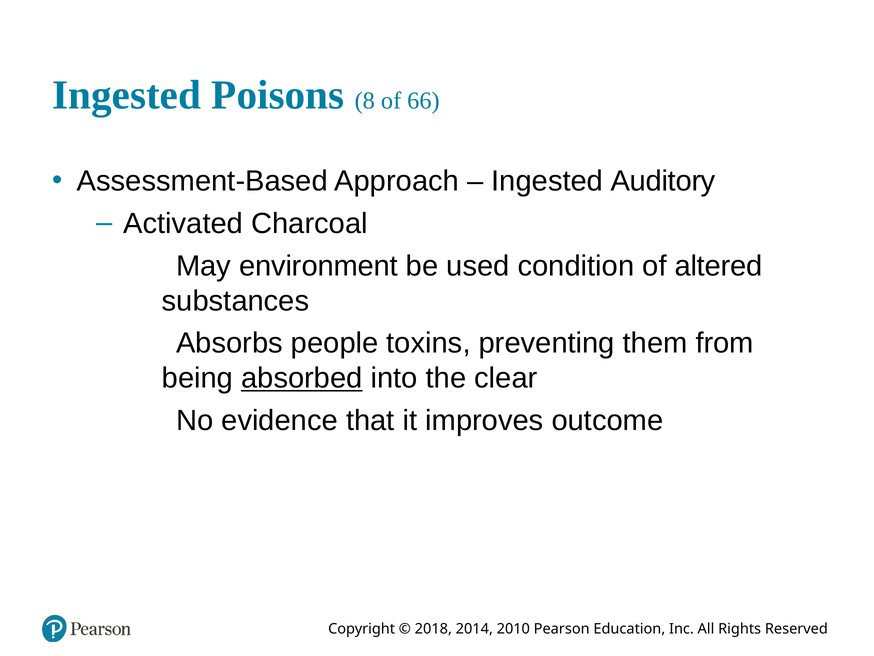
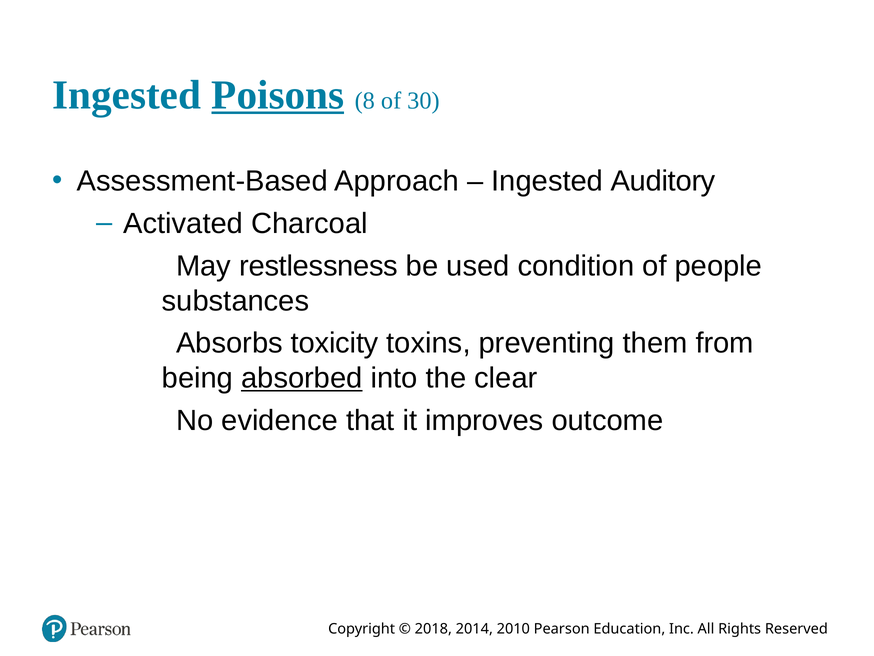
Poisons underline: none -> present
66: 66 -> 30
environment: environment -> restlessness
altered: altered -> people
people: people -> toxicity
